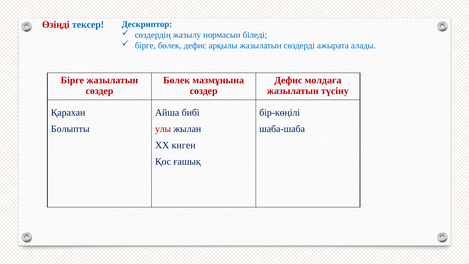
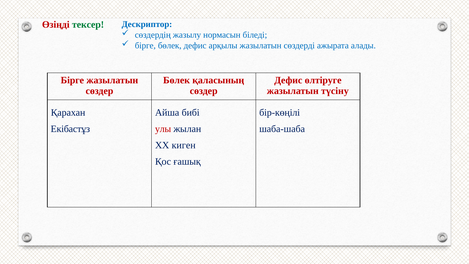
тексер colour: blue -> green
мазмұнына: мазмұнына -> қаласының
молдаға: молдаға -> өлтіруге
Болыпты: Болыпты -> Екібастұз
